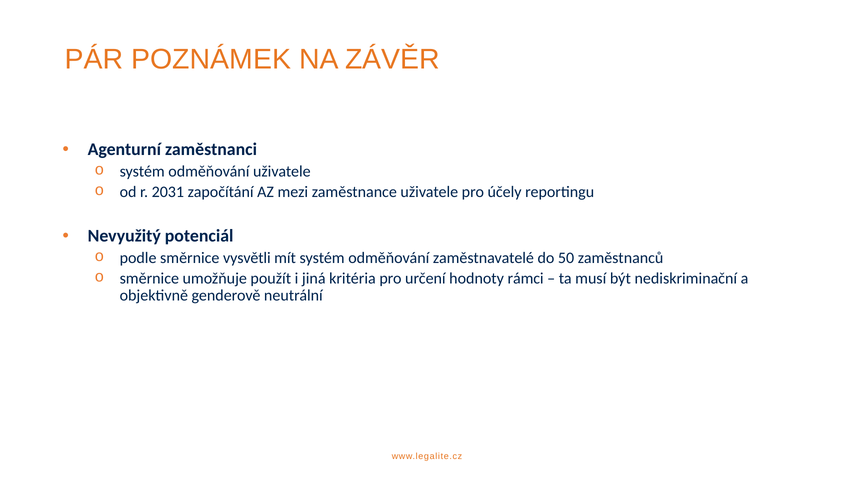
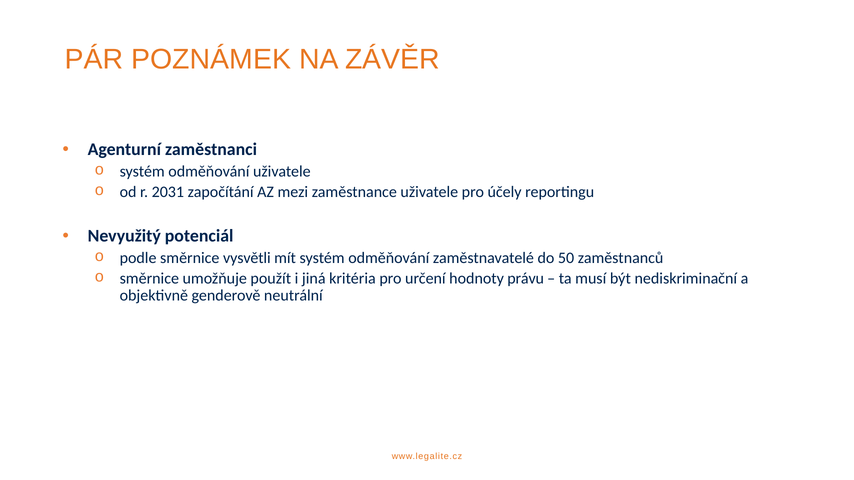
rámci: rámci -> právu
